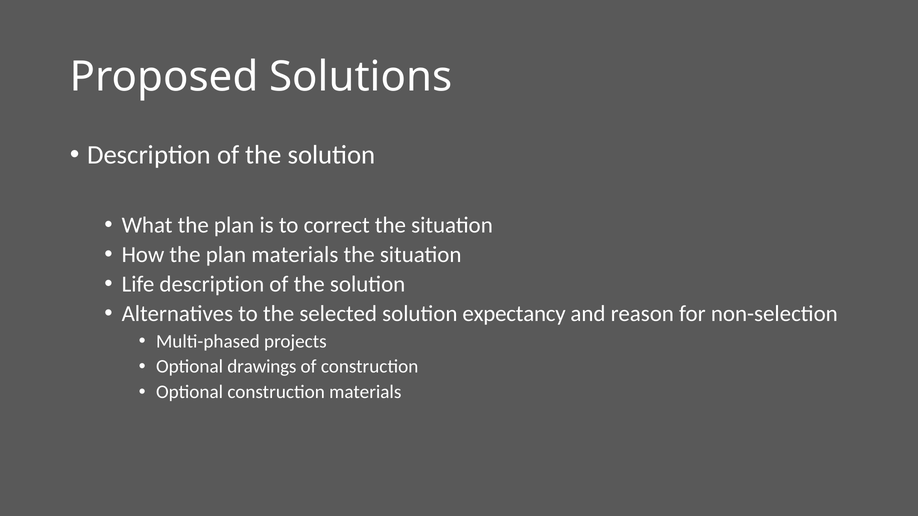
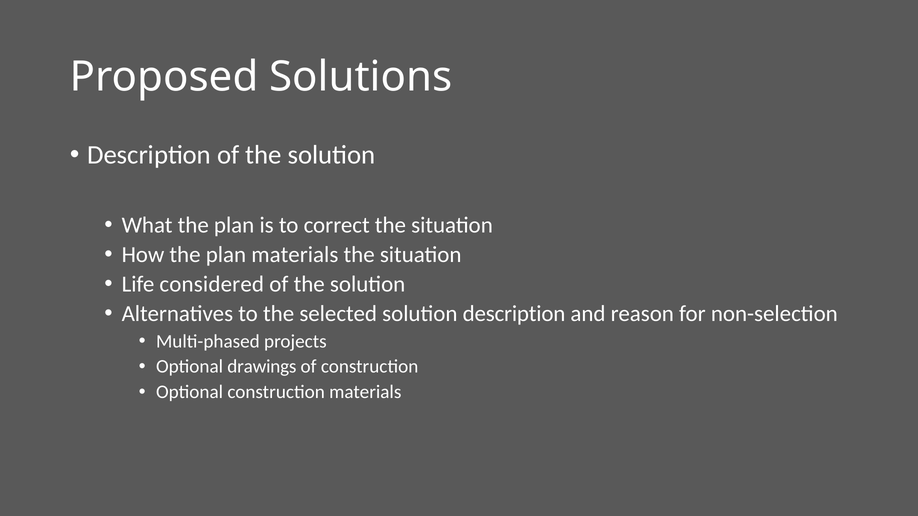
Life description: description -> considered
solution expectancy: expectancy -> description
